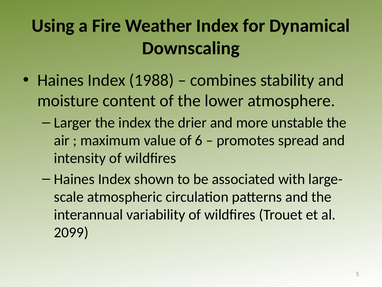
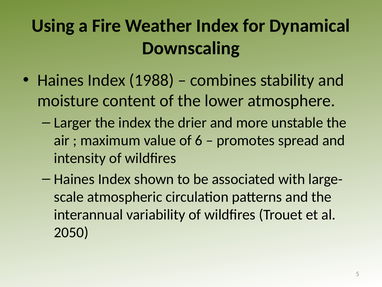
2099: 2099 -> 2050
